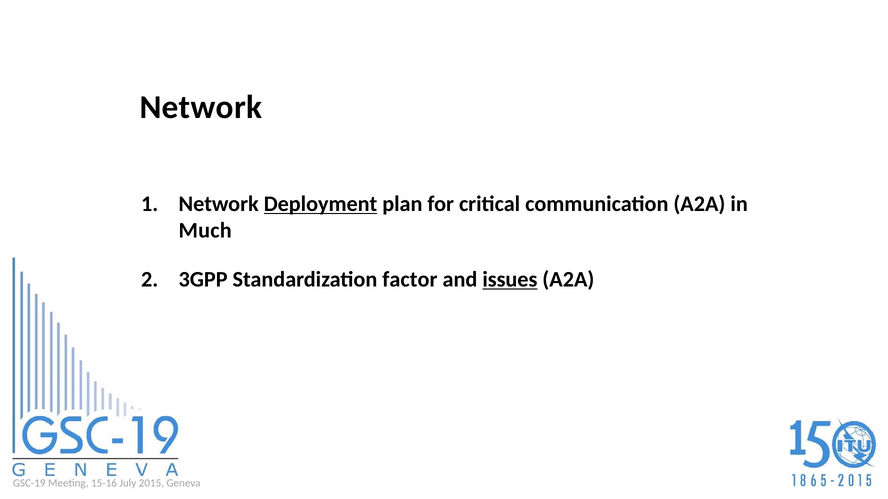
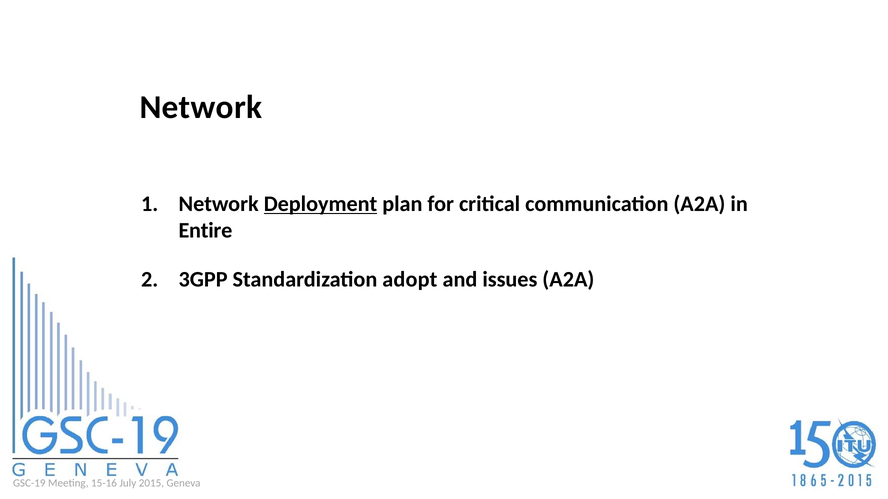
Much: Much -> Entire
factor: factor -> adopt
issues underline: present -> none
